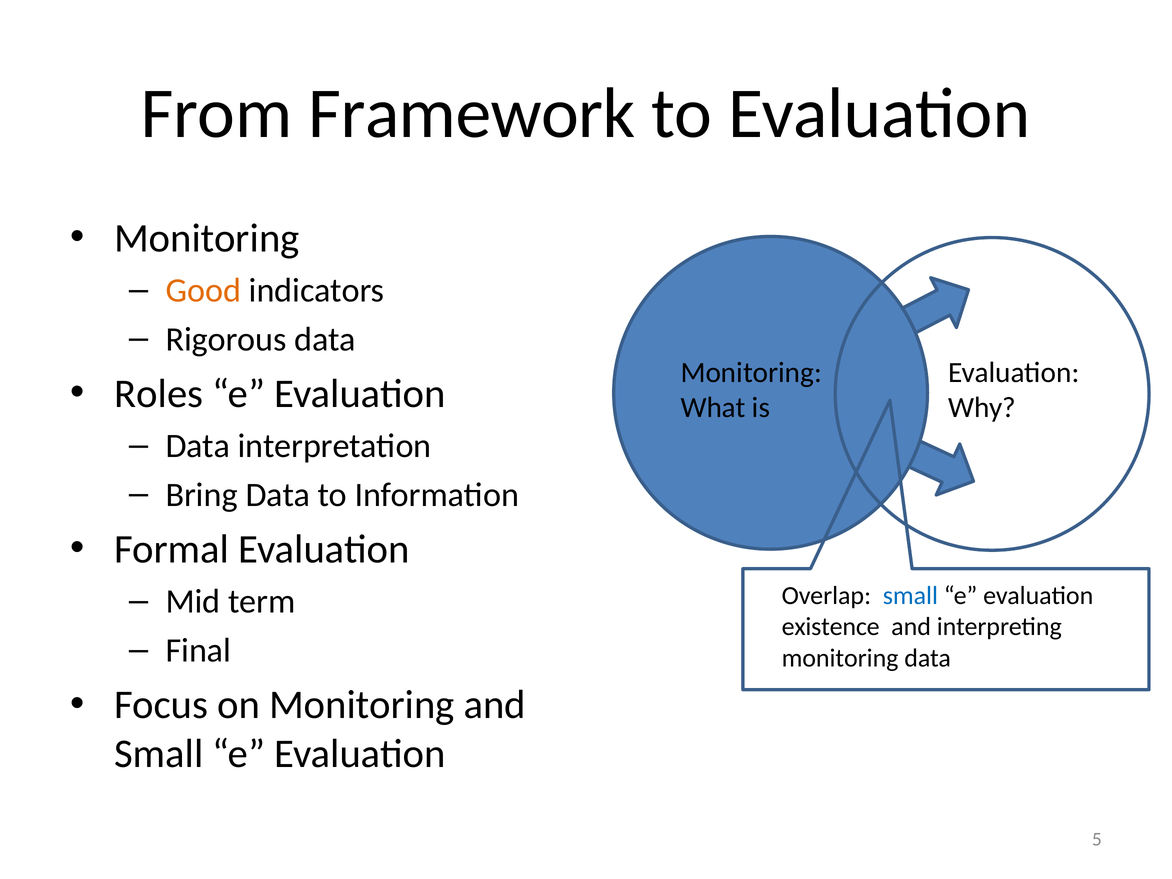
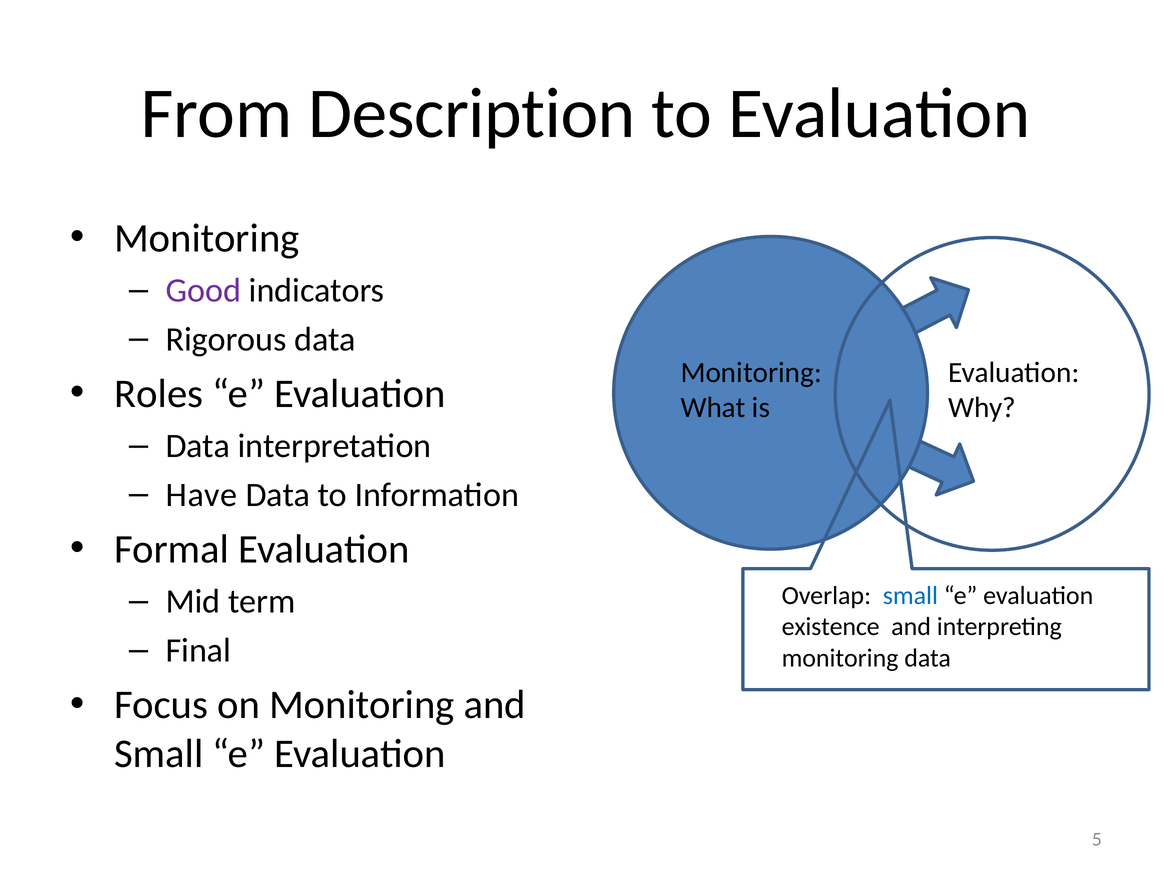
Framework: Framework -> Description
Good colour: orange -> purple
Bring: Bring -> Have
